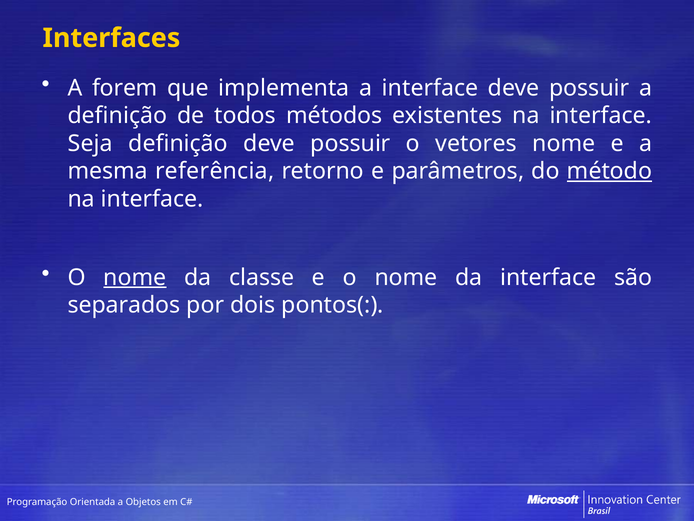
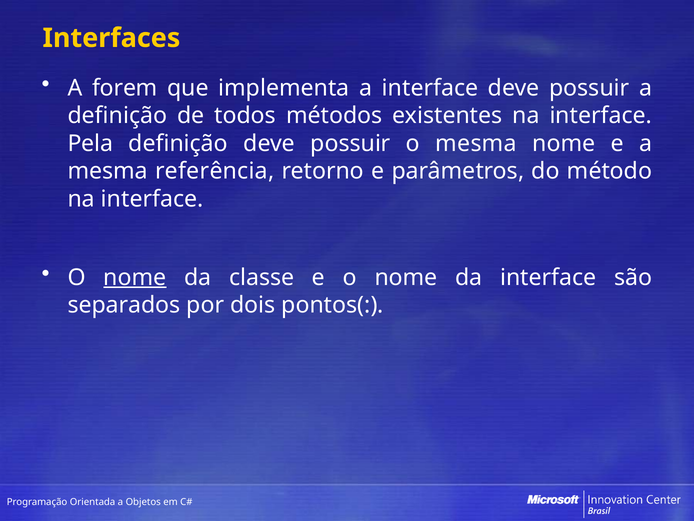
Seja: Seja -> Pela
o vetores: vetores -> mesma
método underline: present -> none
